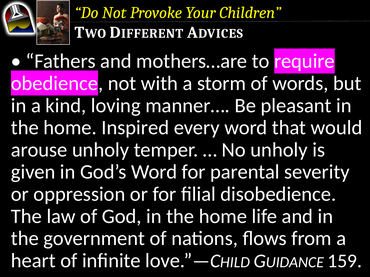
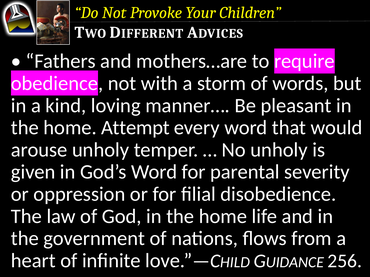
Inspired: Inspired -> Attempt
159: 159 -> 256
